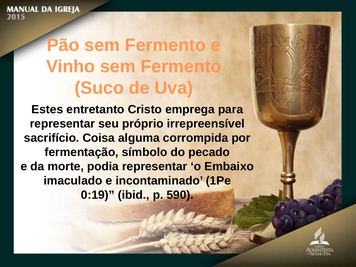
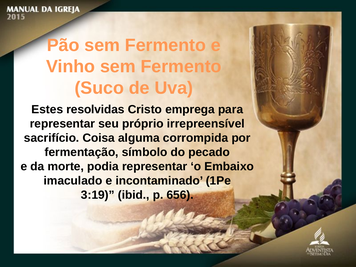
entretanto: entretanto -> resolvidas
0:19: 0:19 -> 3:19
590: 590 -> 656
